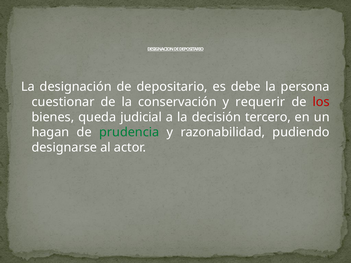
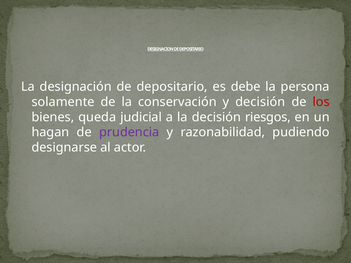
cuestionar: cuestionar -> solamente
y requerir: requerir -> decisión
tercero: tercero -> riesgos
prudencia colour: green -> purple
